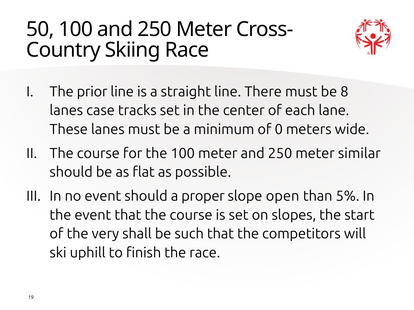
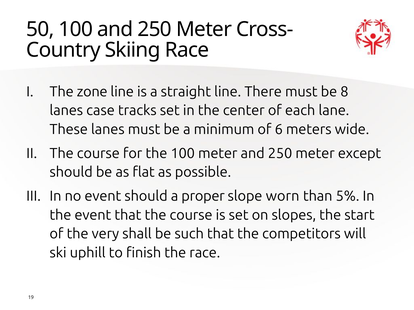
prior: prior -> zone
0: 0 -> 6
similar: similar -> except
open: open -> worn
